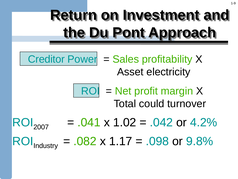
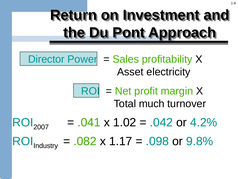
Creditor: Creditor -> Director
could: could -> much
